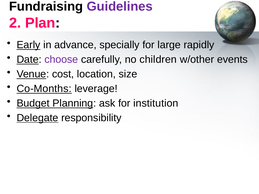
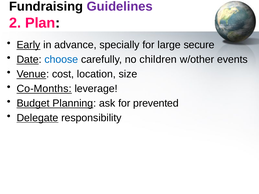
rapidly: rapidly -> secure
choose colour: purple -> blue
institution: institution -> prevented
